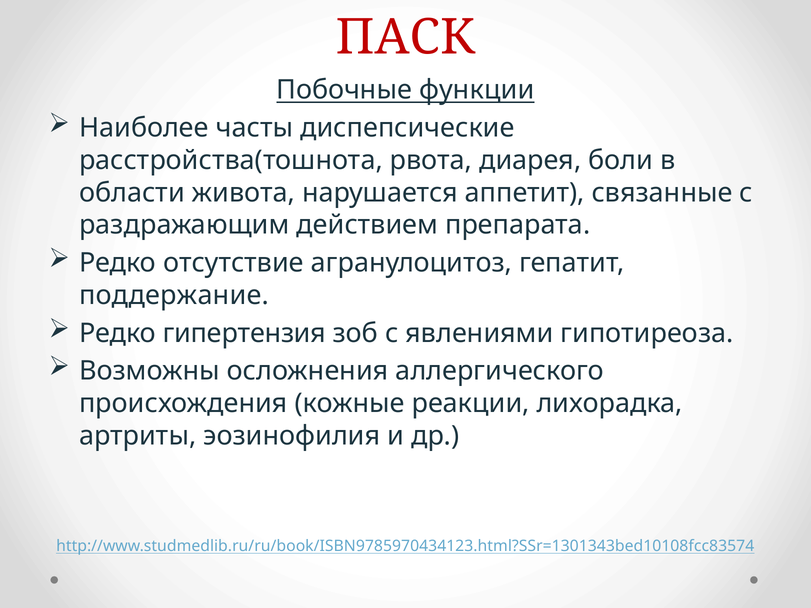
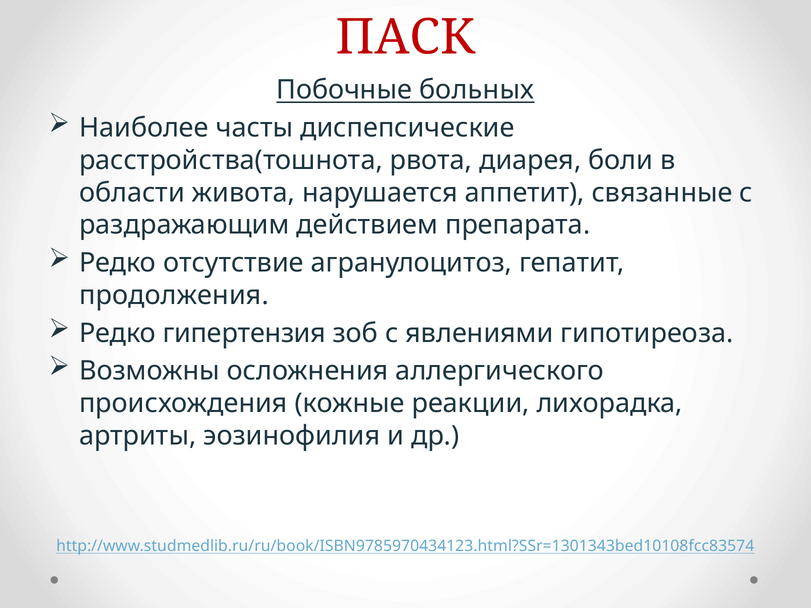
функции: функции -> больных
поддержание: поддержание -> продолжения
